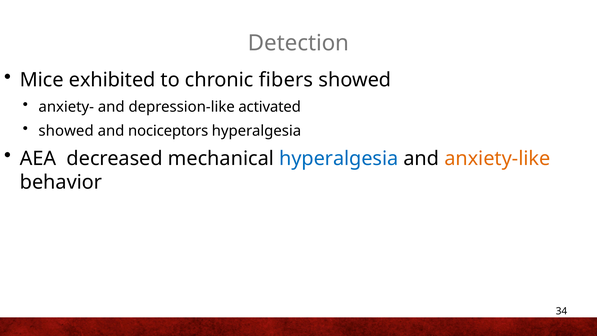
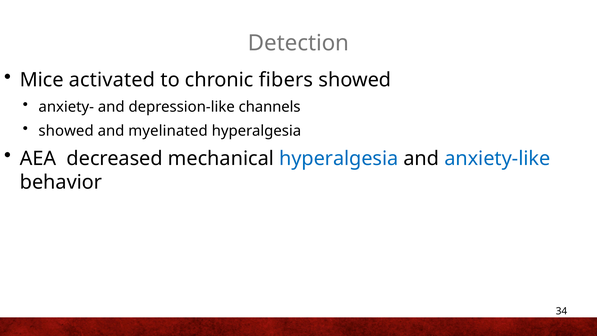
exhibited: exhibited -> activated
activated: activated -> channels
nociceptors: nociceptors -> myelinated
anxiety-like colour: orange -> blue
